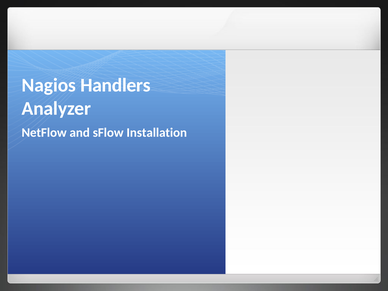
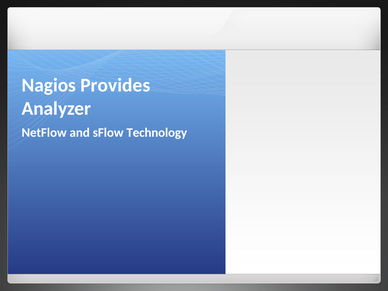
Handlers: Handlers -> Provides
Installation: Installation -> Technology
